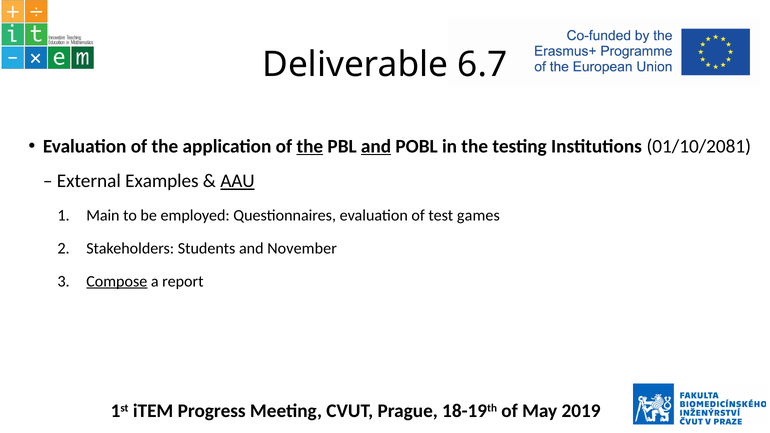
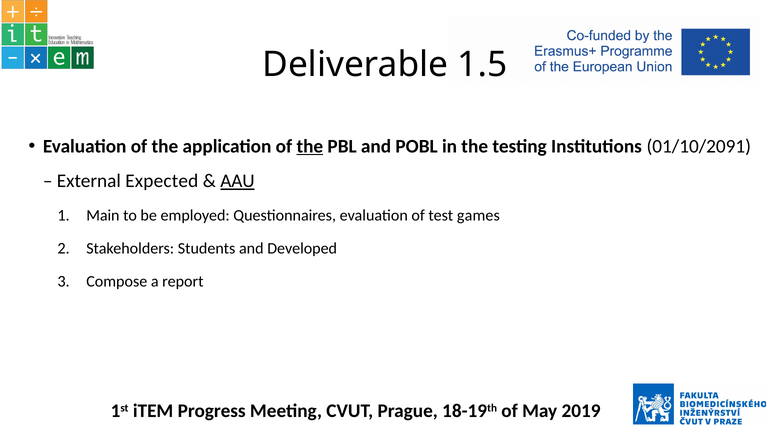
6.7: 6.7 -> 1.5
and at (376, 146) underline: present -> none
01/10/2081: 01/10/2081 -> 01/10/2091
Examples: Examples -> Expected
November: November -> Developed
Compose underline: present -> none
